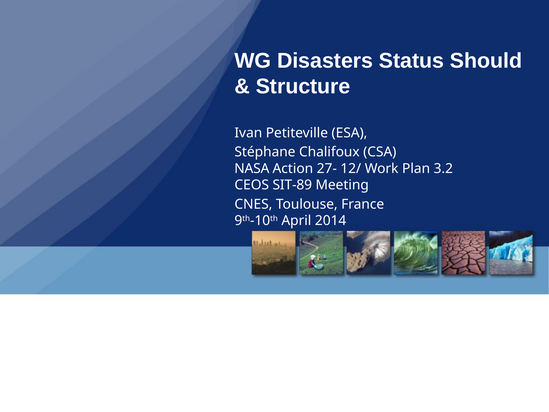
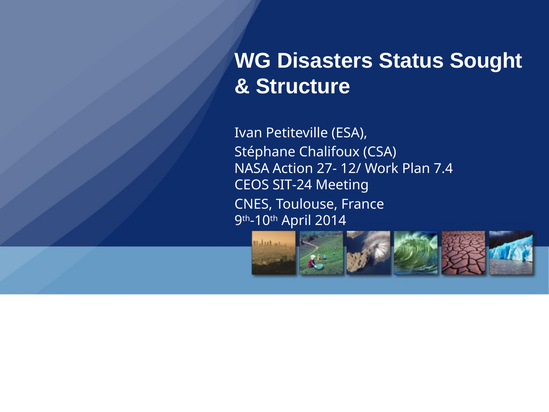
Should: Should -> Sought
3.2: 3.2 -> 7.4
SIT-89: SIT-89 -> SIT-24
